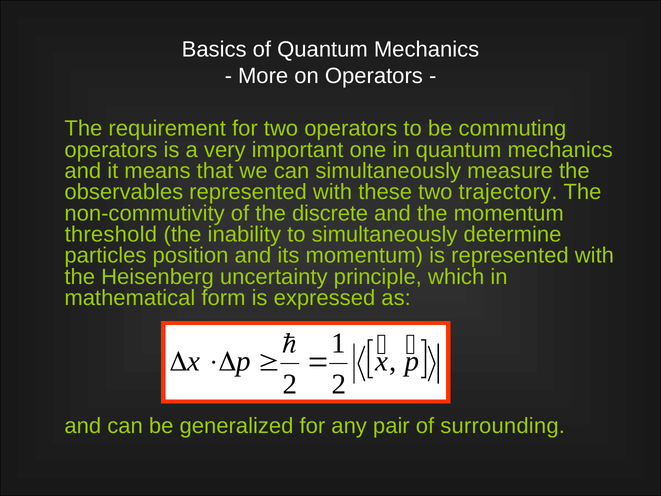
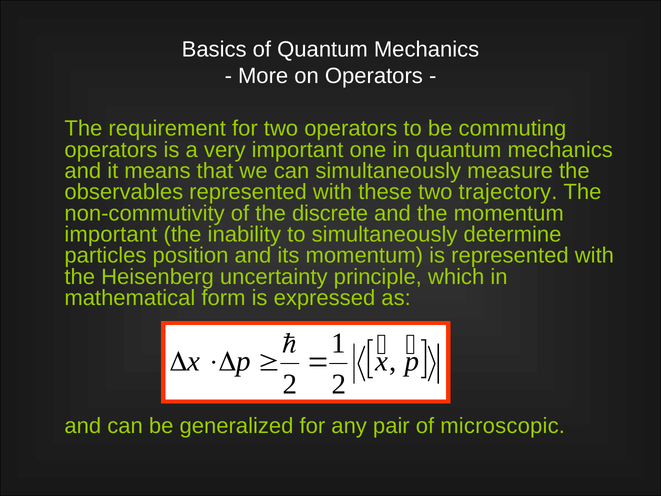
threshold at (111, 234): threshold -> important
surrounding: surrounding -> microscopic
